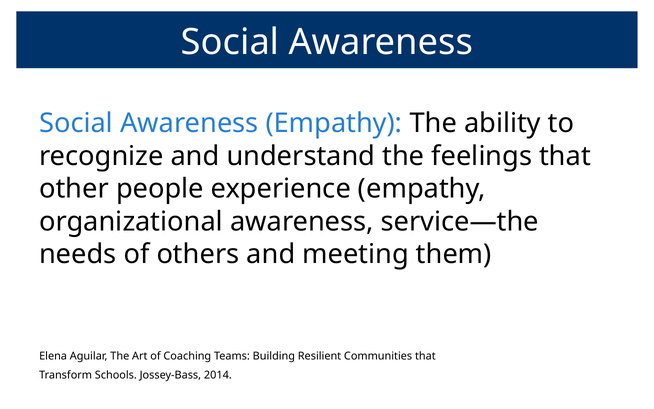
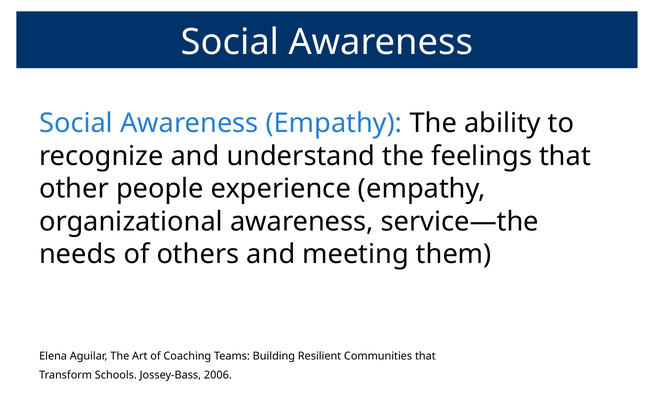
2014: 2014 -> 2006
